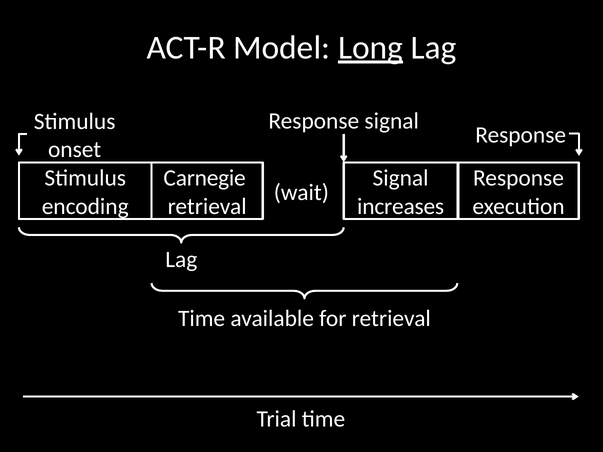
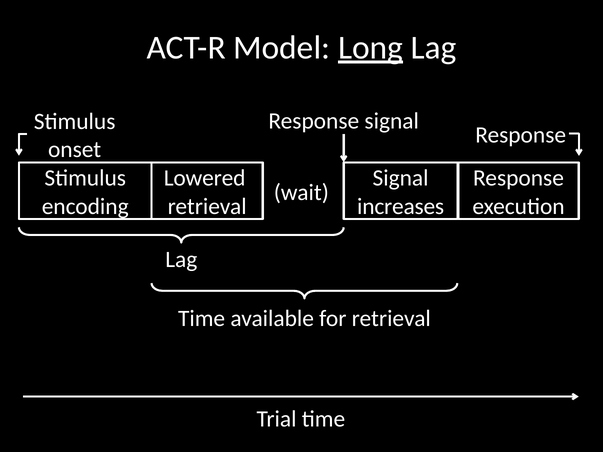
Carnegie: Carnegie -> Lowered
